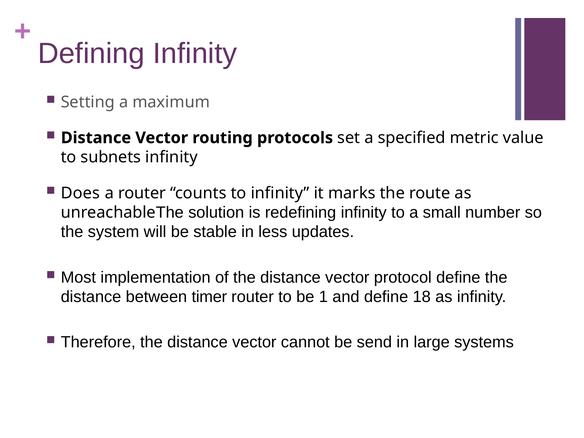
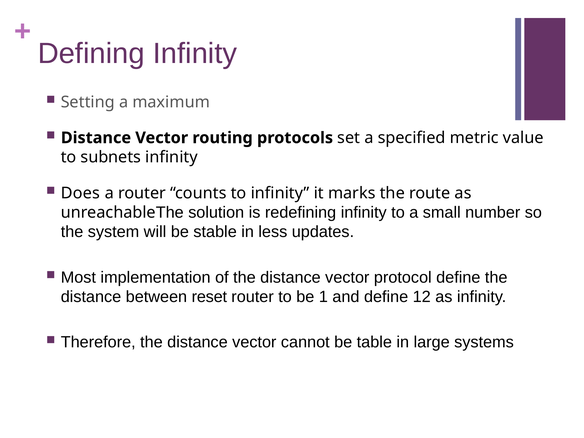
timer: timer -> reset
18: 18 -> 12
send: send -> table
